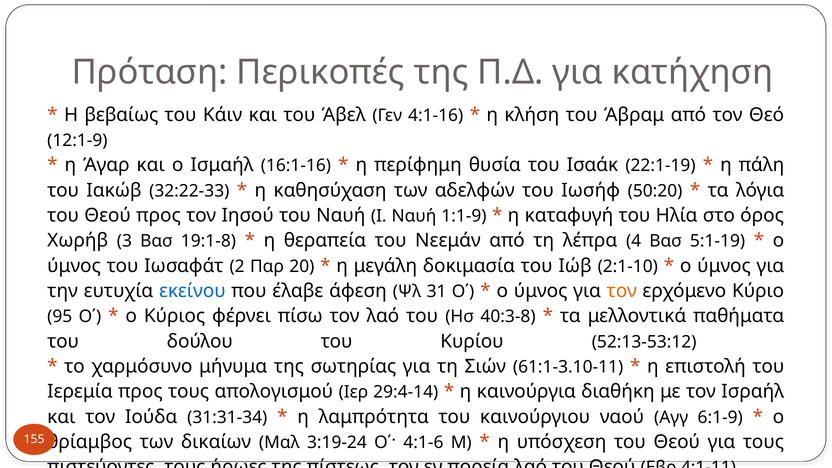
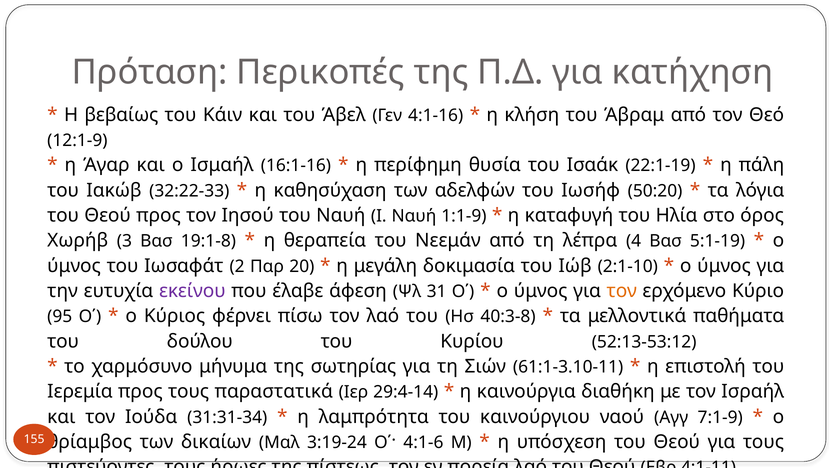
εκείνου colour: blue -> purple
απολογισμού: απολογισμού -> παραστατικά
6:1-9: 6:1-9 -> 7:1-9
